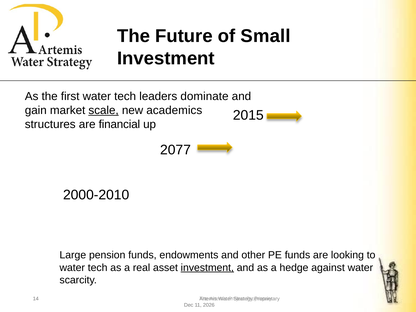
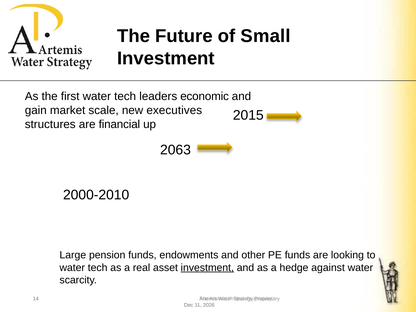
dominate: dominate -> economic
scale underline: present -> none
academics: academics -> executives
2077: 2077 -> 2063
